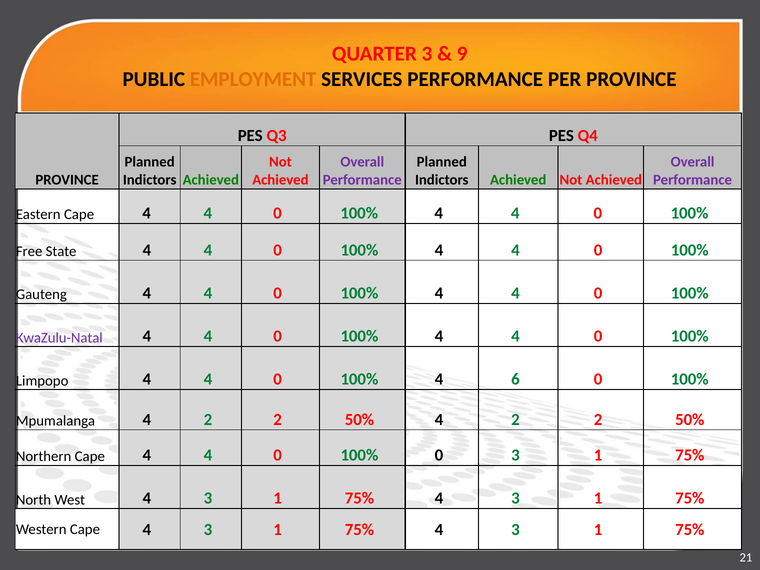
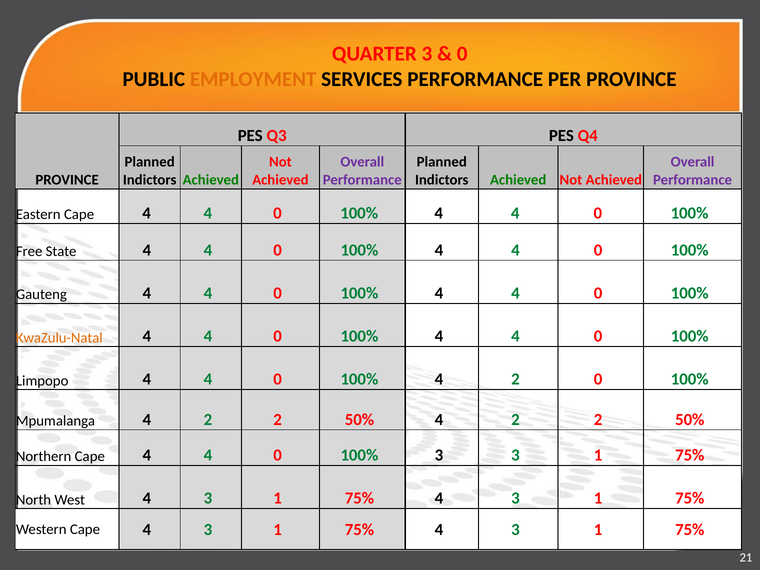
9 at (462, 54): 9 -> 0
KwaZulu-Natal colour: purple -> orange
100% 4 6: 6 -> 2
100% 0: 0 -> 3
